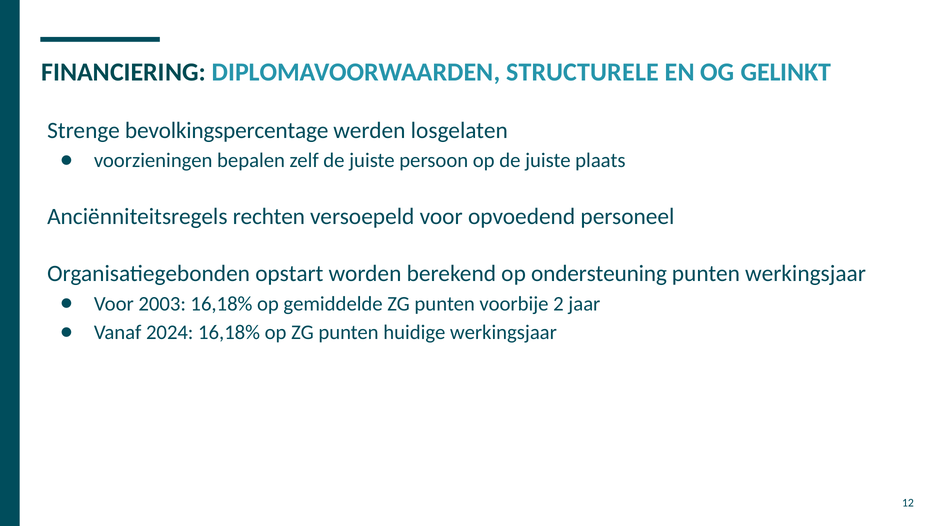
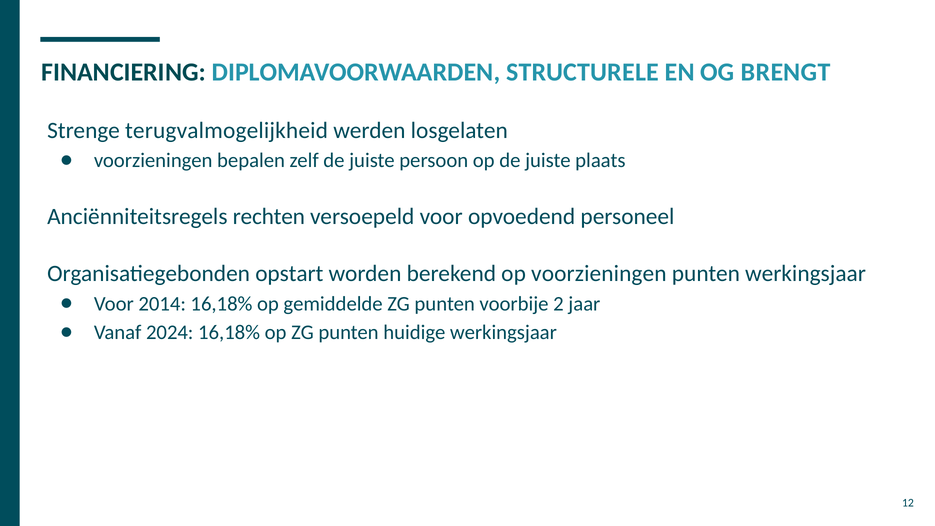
GELINKT: GELINKT -> BRENGT
bevolkingspercentage: bevolkingspercentage -> terugvalmogelijkheid
op ondersteuning: ondersteuning -> voorzieningen
2003: 2003 -> 2014
